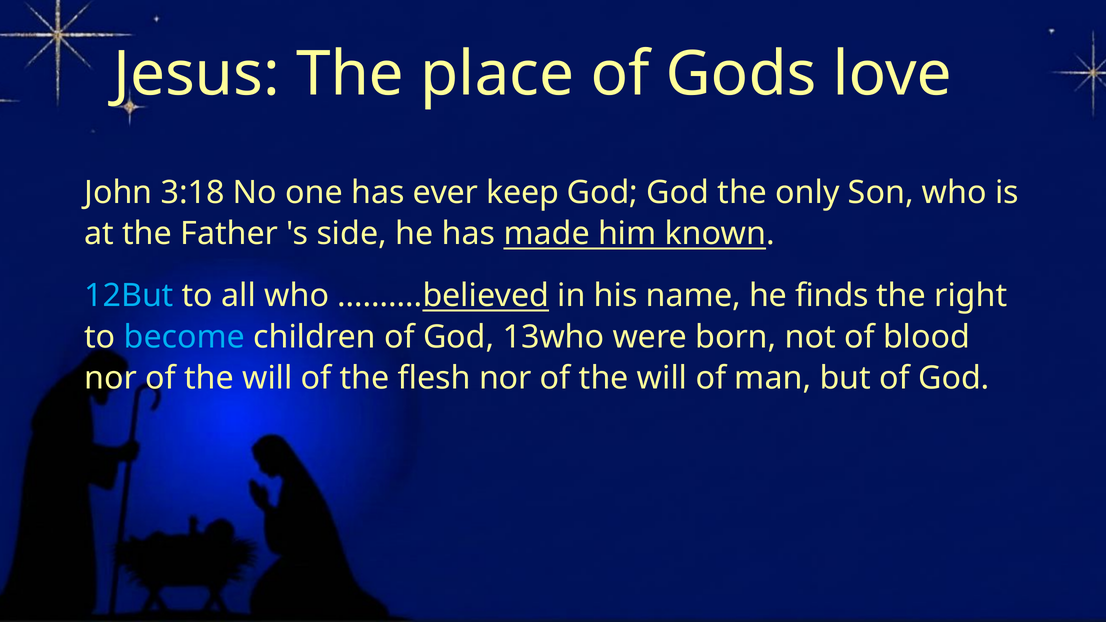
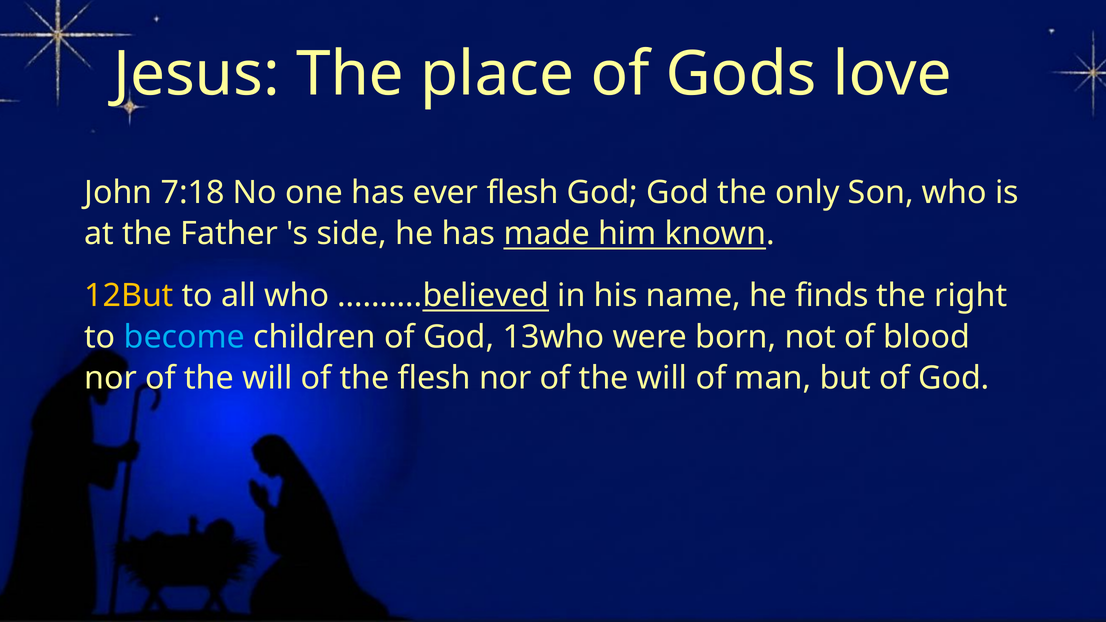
3:18: 3:18 -> 7:18
ever keep: keep -> flesh
12But colour: light blue -> yellow
